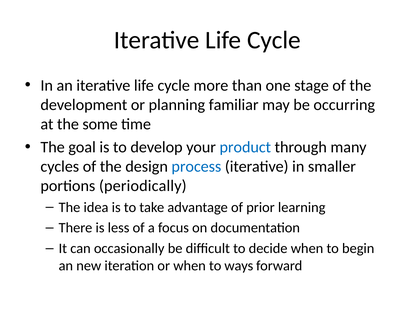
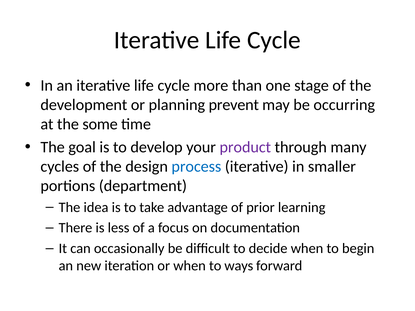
familiar: familiar -> prevent
product colour: blue -> purple
periodically: periodically -> department
